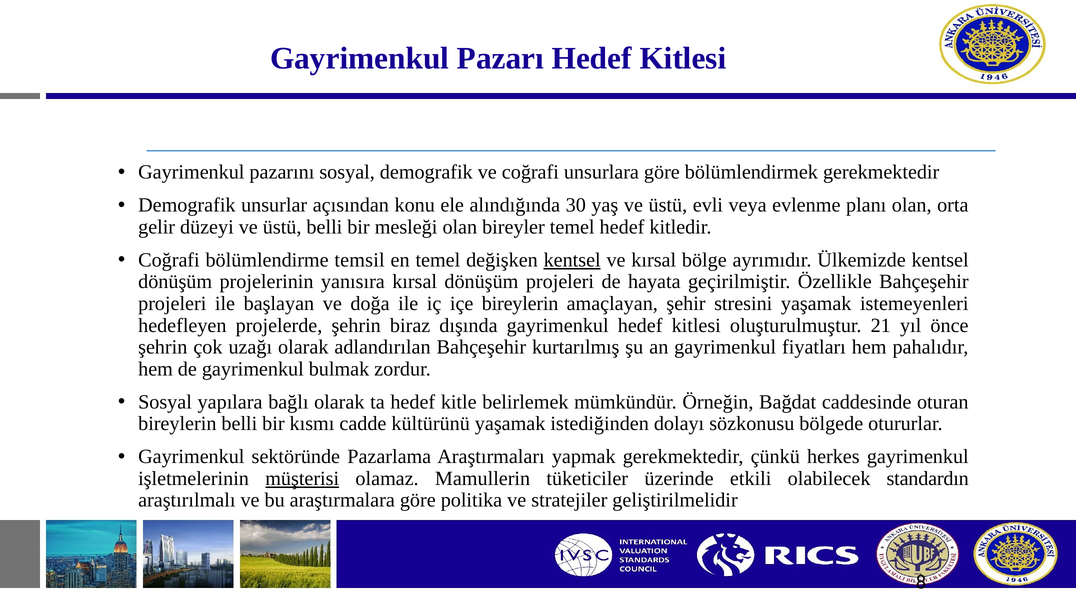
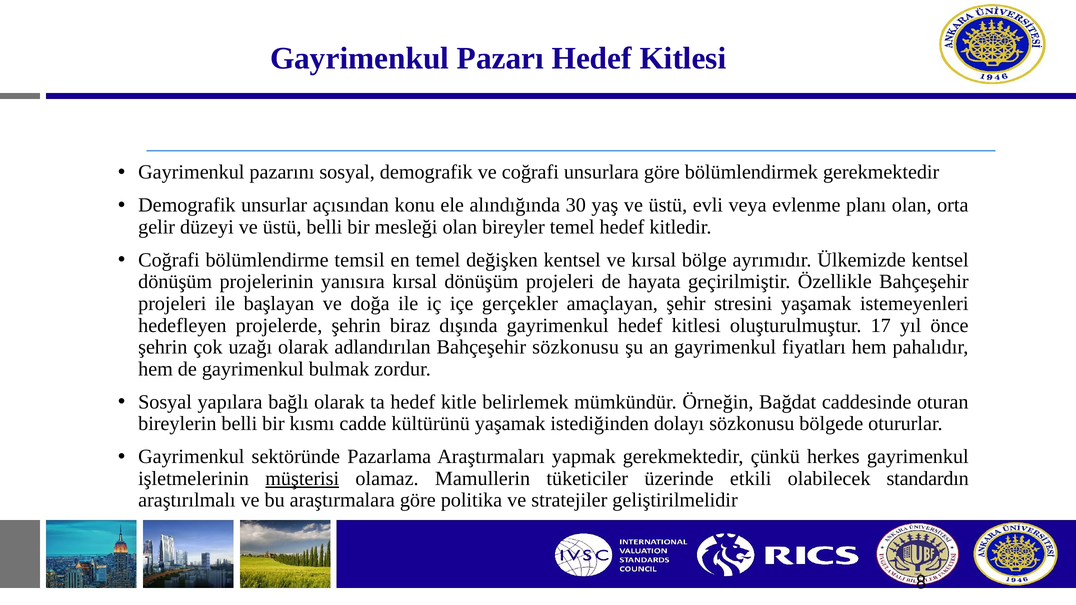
kentsel at (572, 260) underline: present -> none
içe bireylerin: bireylerin -> gerçekler
21: 21 -> 17
Bahçeşehir kurtarılmış: kurtarılmış -> sözkonusu
